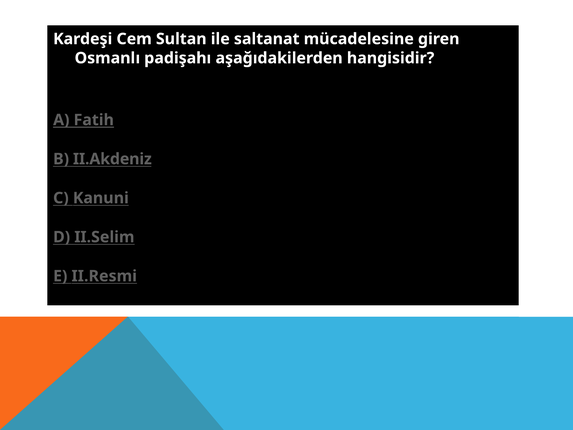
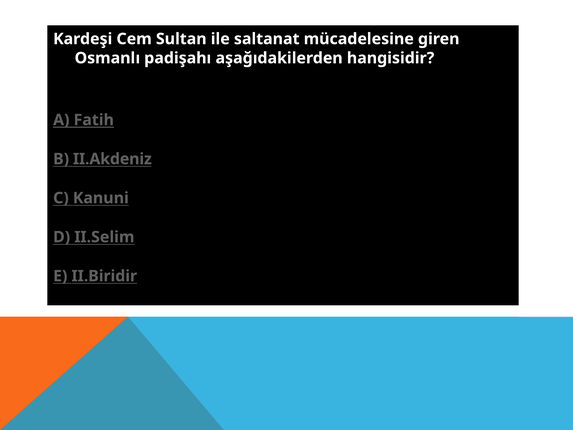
II.Resmi: II.Resmi -> II.Biridir
